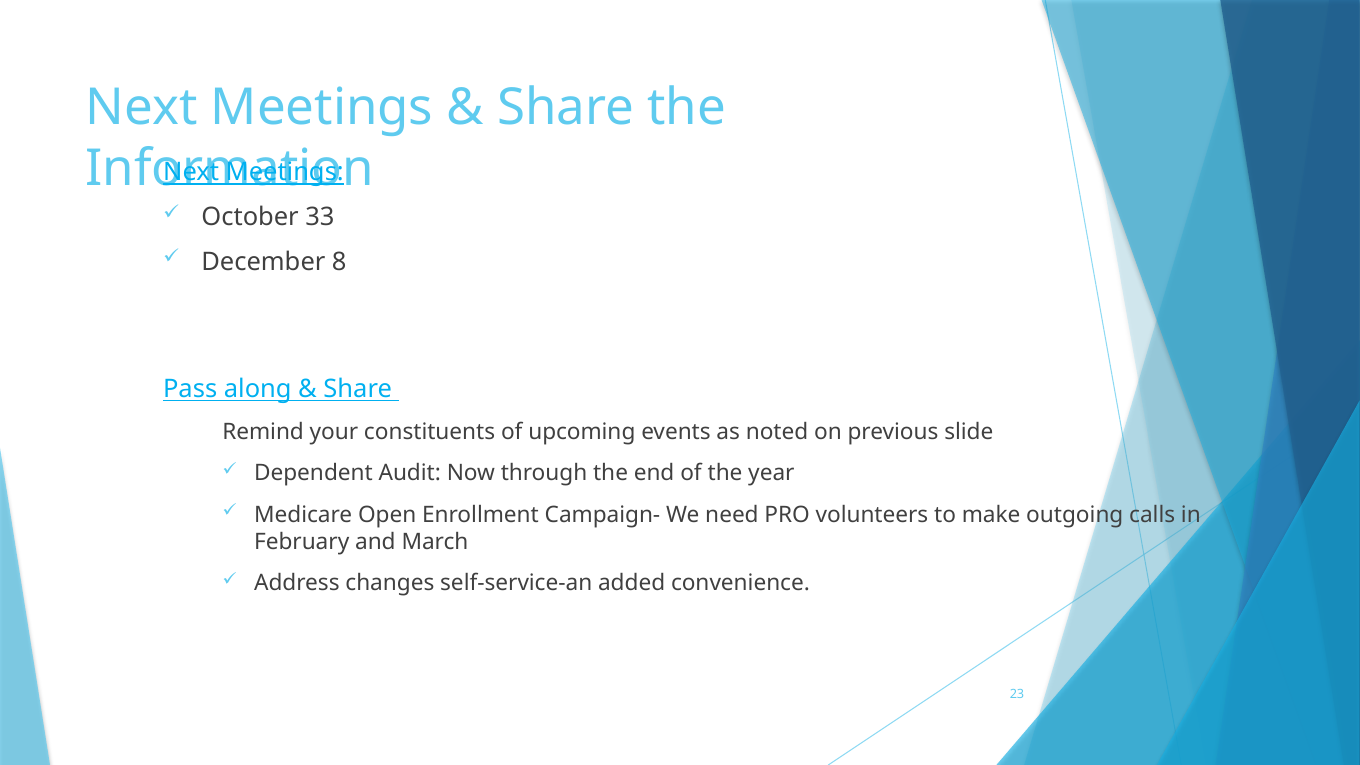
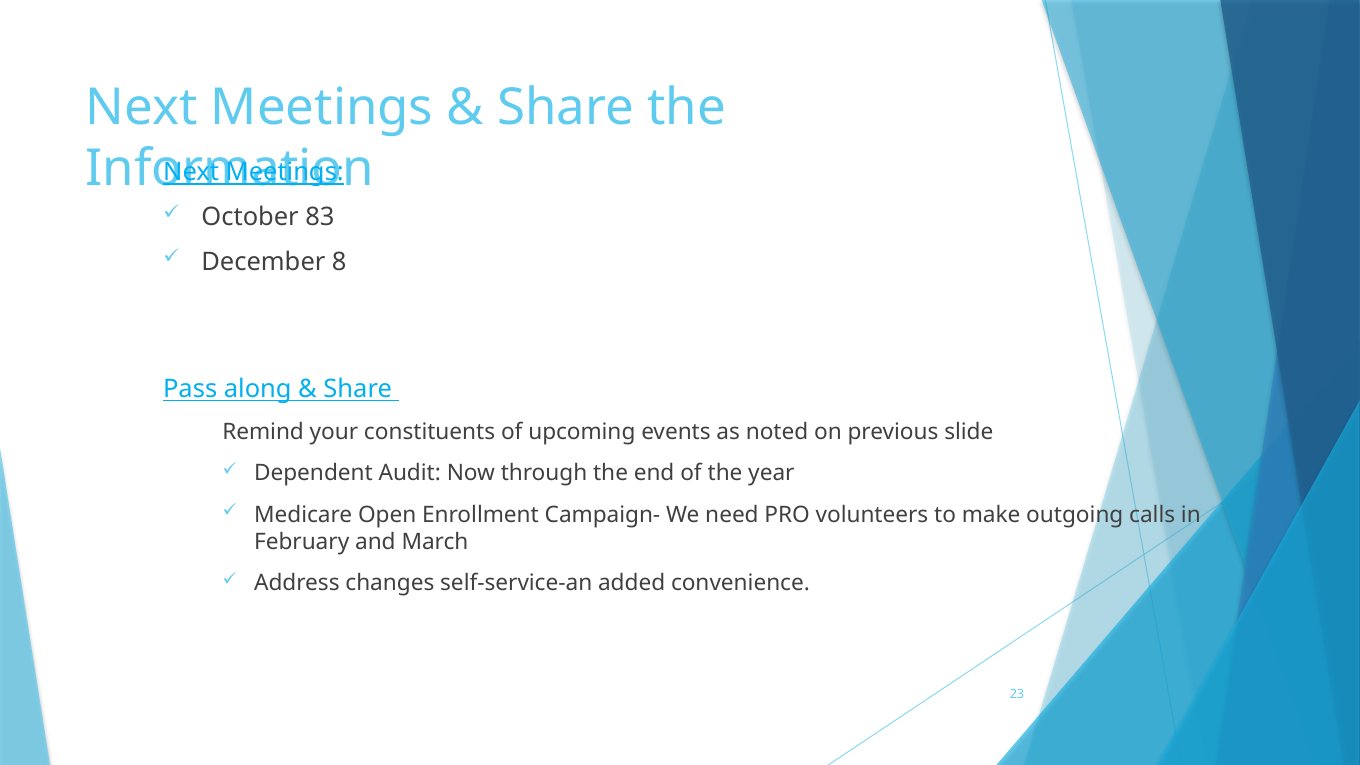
33: 33 -> 83
